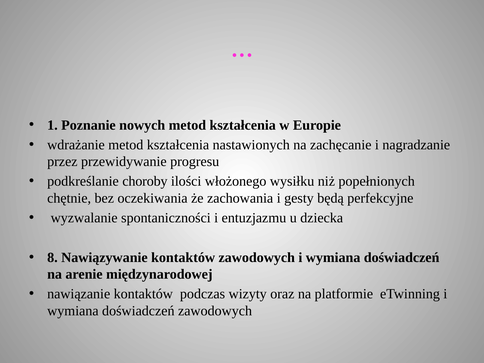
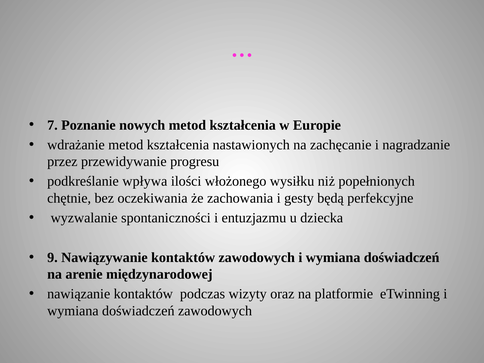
1: 1 -> 7
choroby: choroby -> wpływa
8: 8 -> 9
